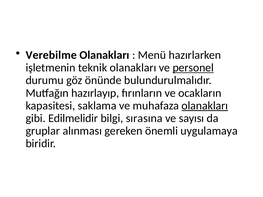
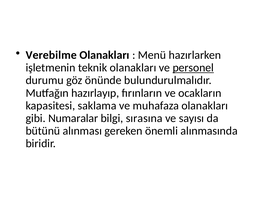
olanakları at (205, 106) underline: present -> none
Edilmelidir: Edilmelidir -> Numaralar
gruplar: gruplar -> bütünü
uygulamaya: uygulamaya -> alınmasında
